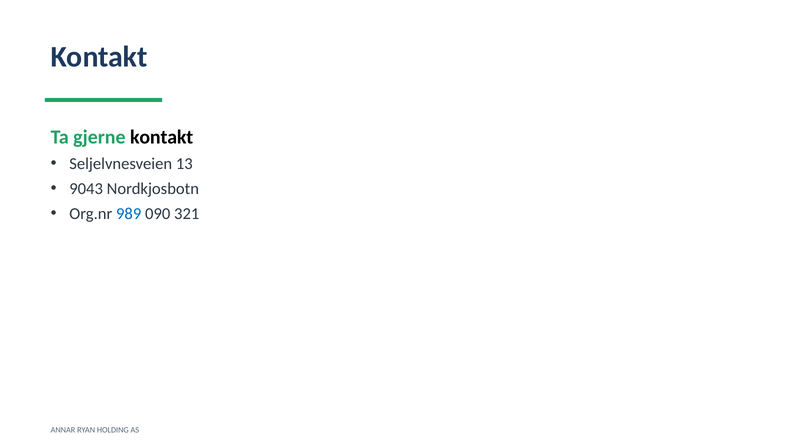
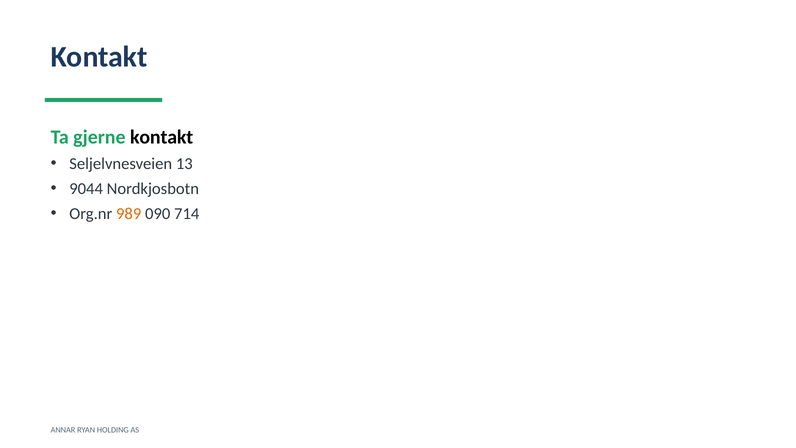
9043: 9043 -> 9044
989 colour: blue -> orange
321: 321 -> 714
